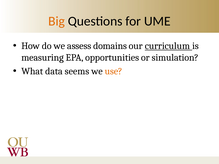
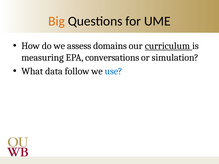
opportunities: opportunities -> conversations
seems: seems -> follow
use colour: orange -> blue
